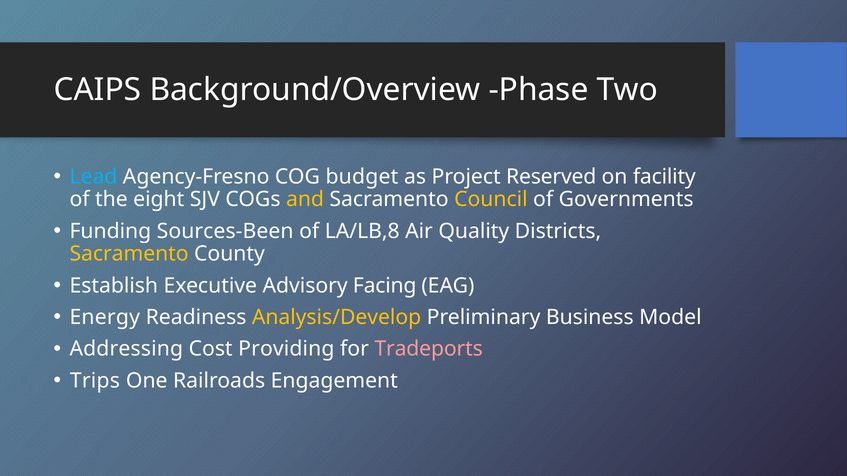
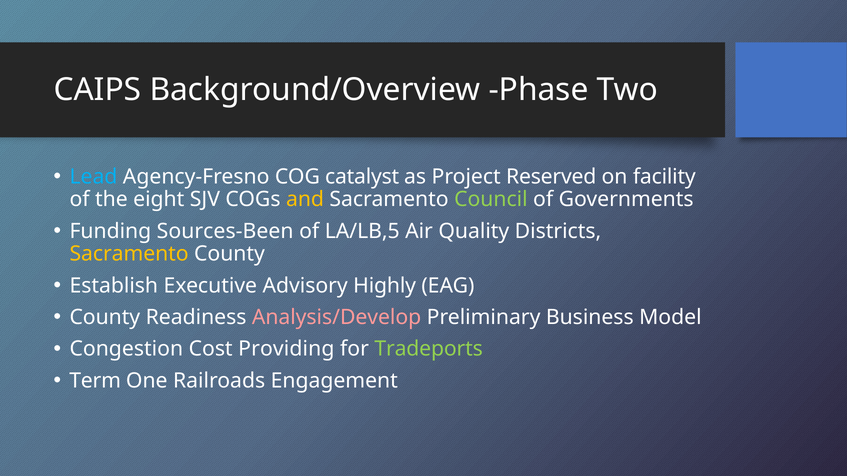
budget: budget -> catalyst
Council colour: yellow -> light green
LA/LB,8: LA/LB,8 -> LA/LB,5
Facing: Facing -> Highly
Energy at (105, 318): Energy -> County
Analysis/Develop colour: yellow -> pink
Addressing: Addressing -> Congestion
Tradeports colour: pink -> light green
Trips: Trips -> Term
